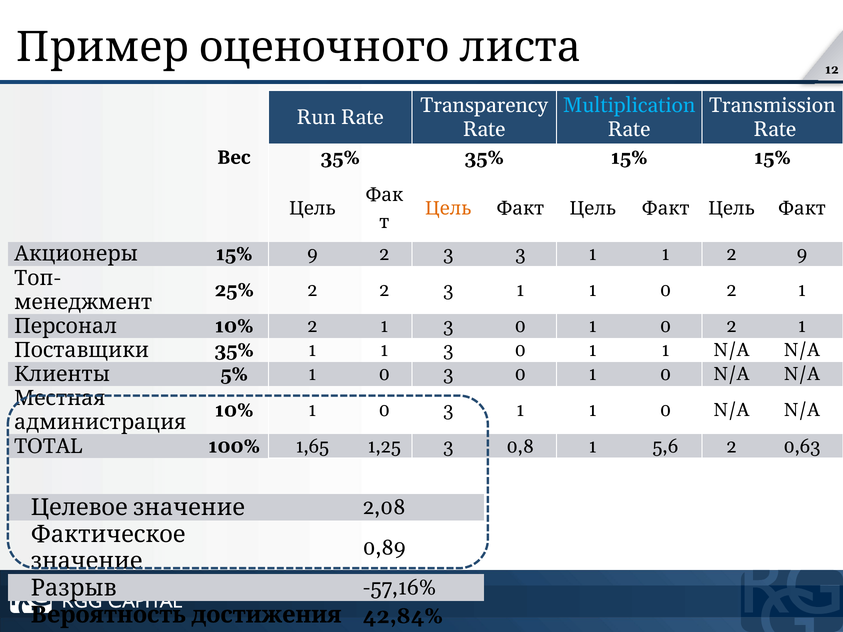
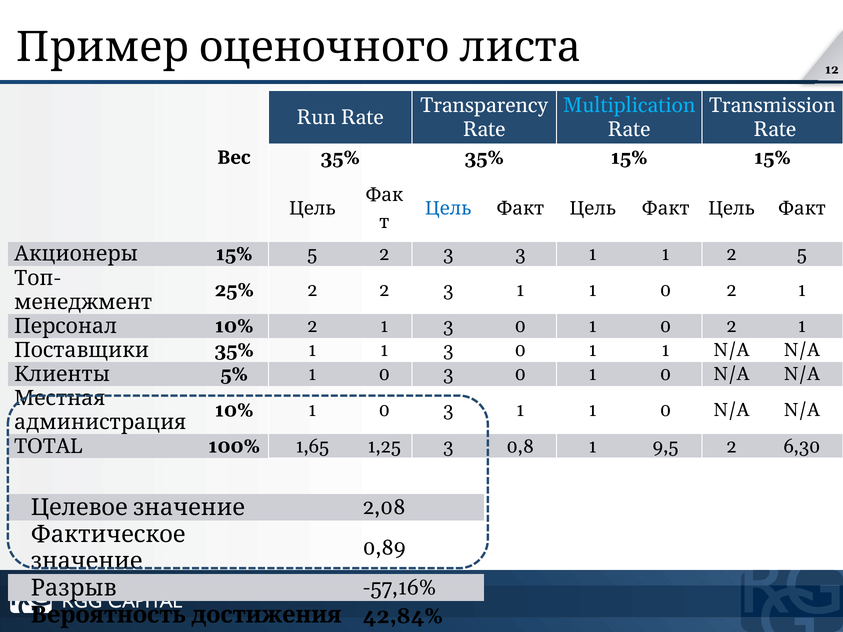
Цель at (448, 209) colour: orange -> blue
15% 9: 9 -> 5
2 9: 9 -> 5
5,6: 5,6 -> 9,5
0,63: 0,63 -> 6,30
